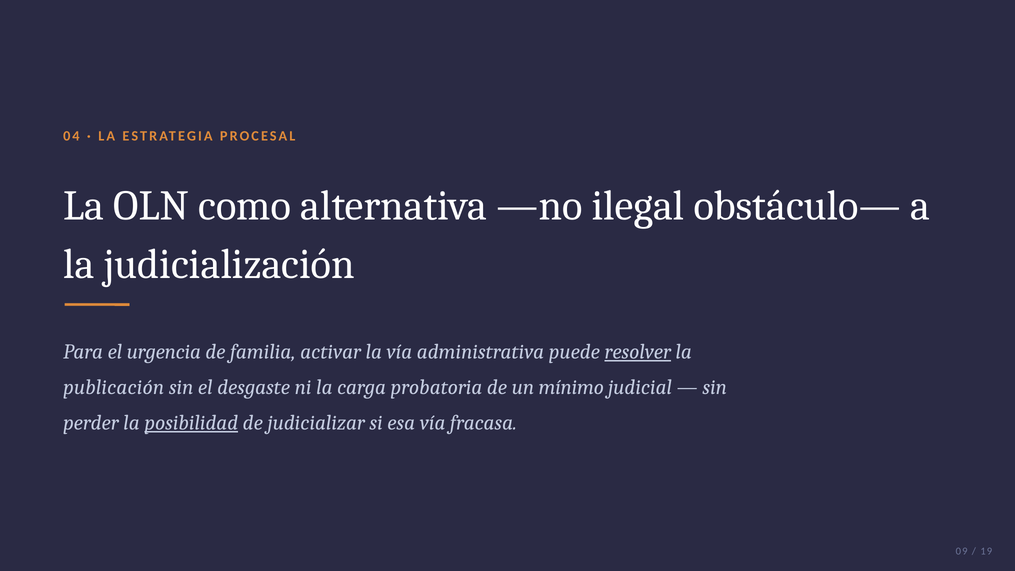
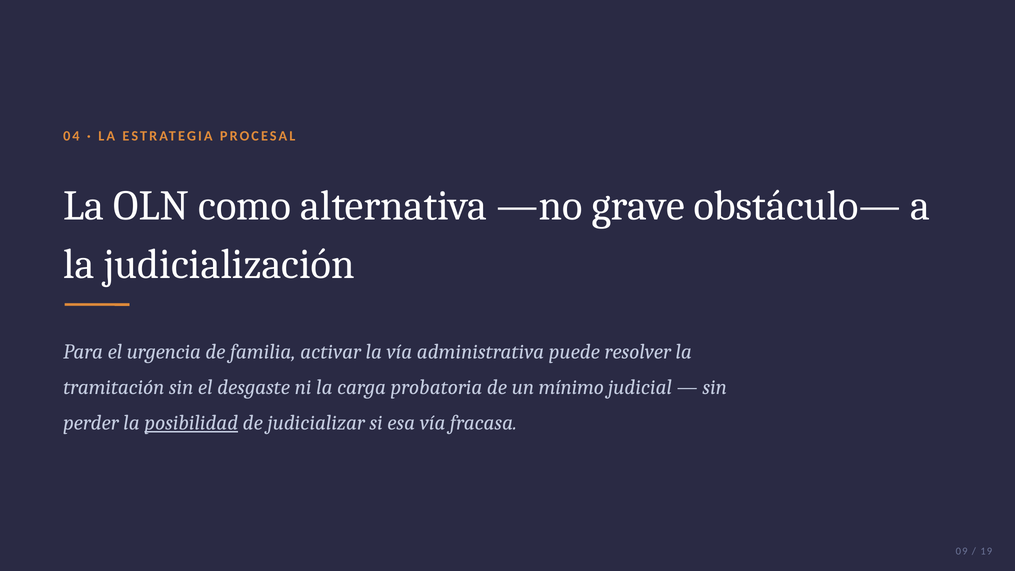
ilegal: ilegal -> grave
resolver underline: present -> none
publicación: publicación -> tramitación
